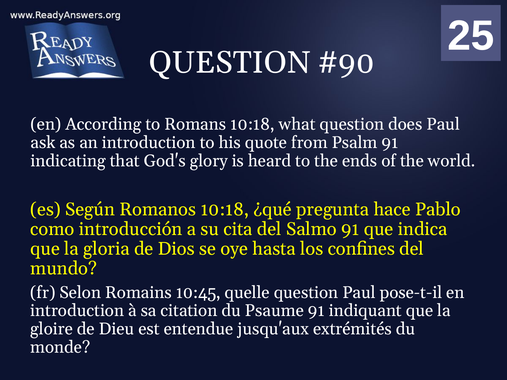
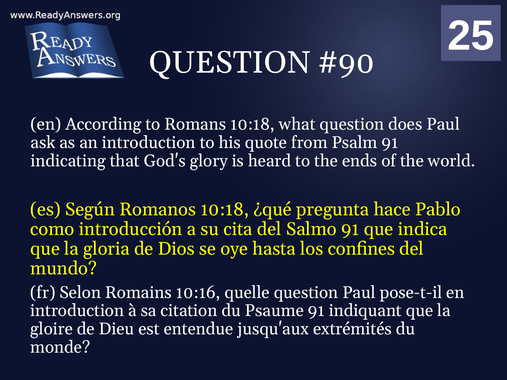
10:45: 10:45 -> 10:16
